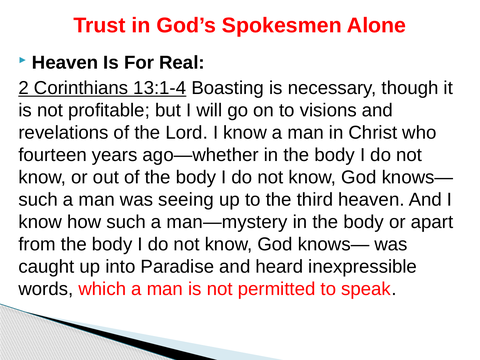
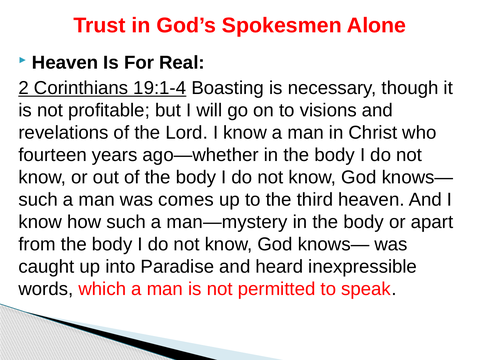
13:1-4: 13:1-4 -> 19:1-4
seeing: seeing -> comes
